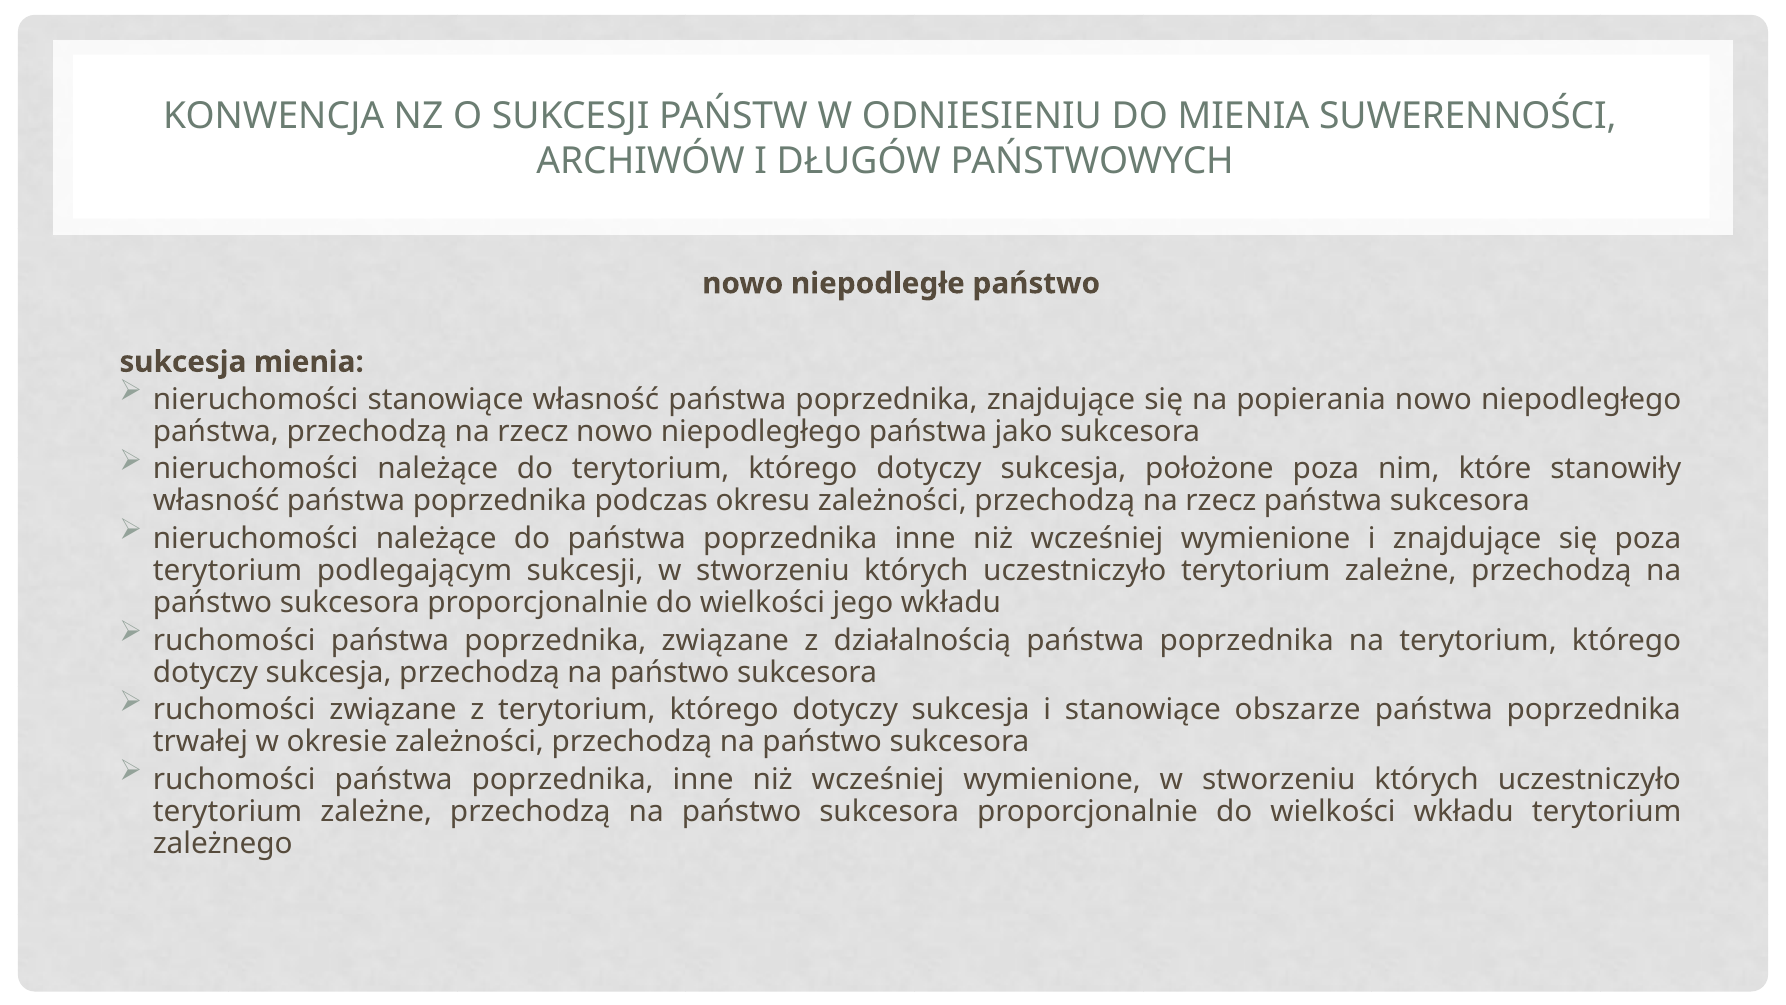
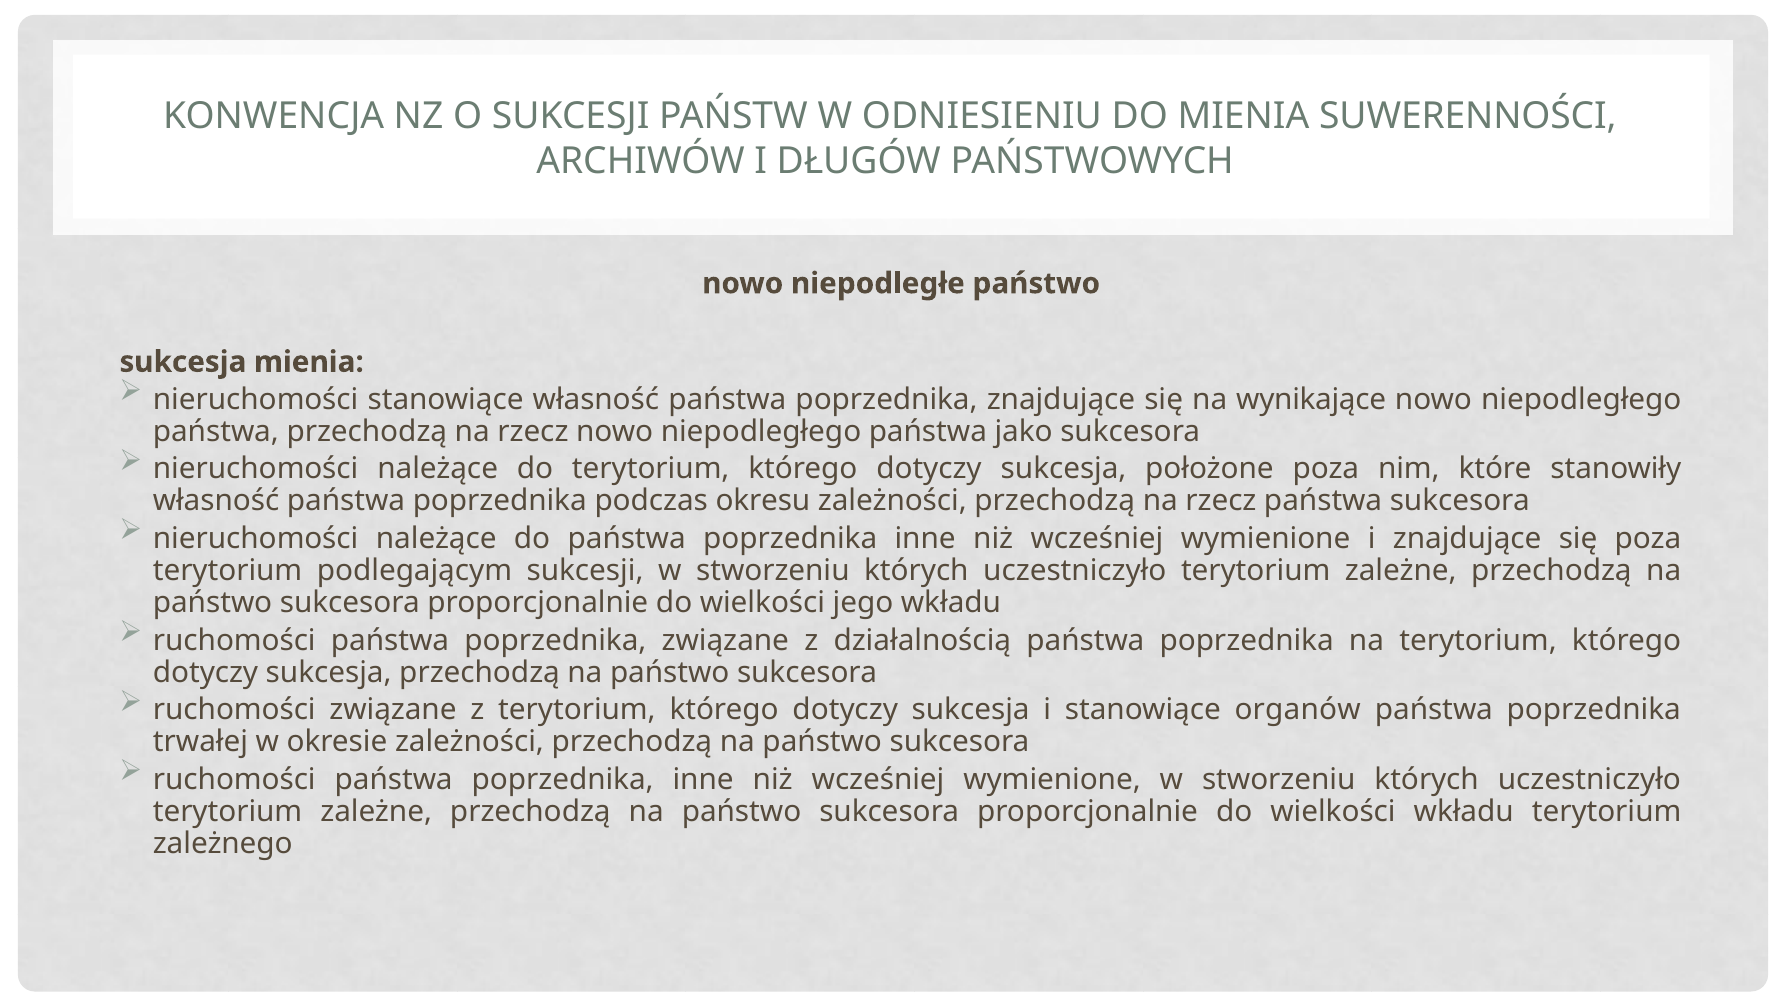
popierania: popierania -> wynikające
obszarze: obszarze -> organów
